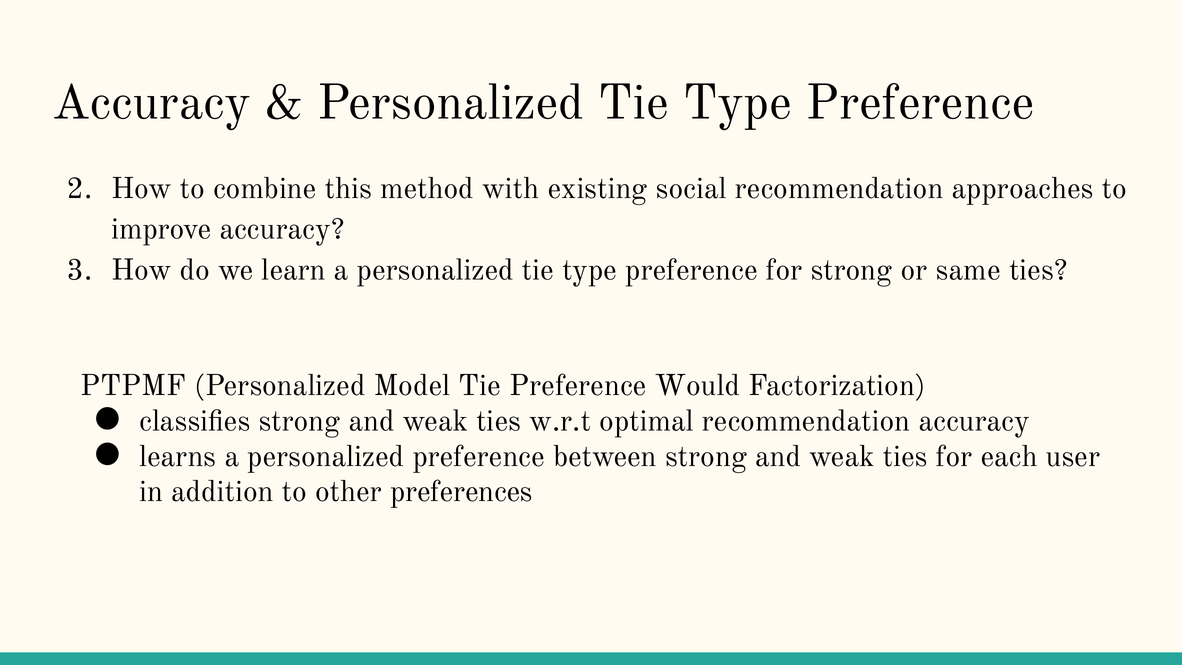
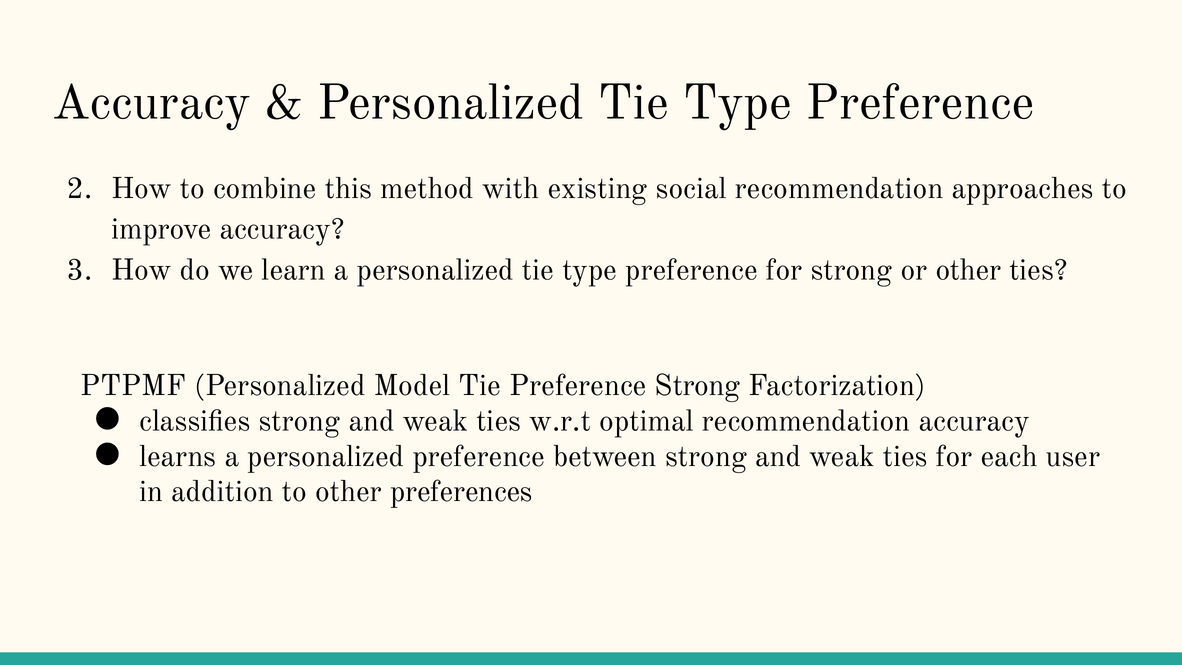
or same: same -> other
Preference Would: Would -> Strong
